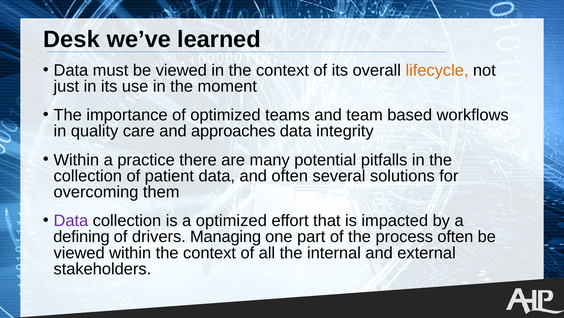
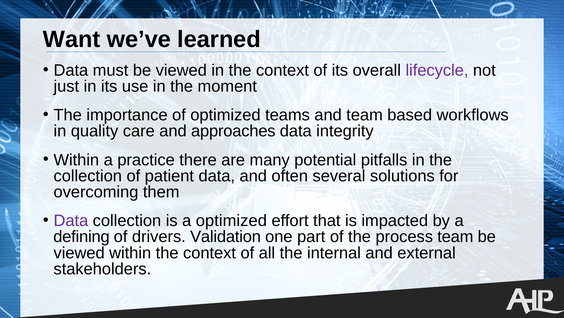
Desk: Desk -> Want
lifecycle colour: orange -> purple
Managing: Managing -> Validation
process often: often -> team
